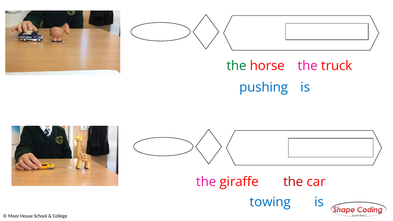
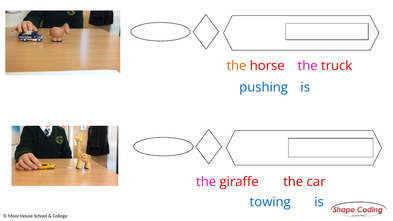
the at (237, 66) colour: green -> orange
